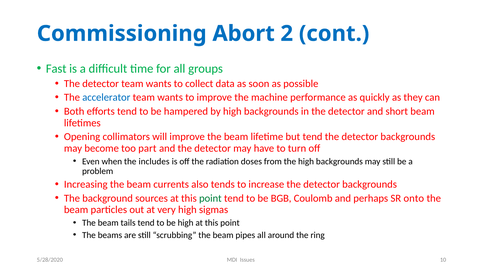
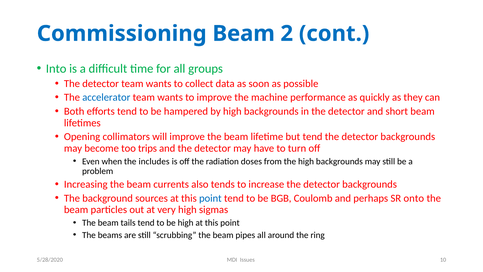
Commissioning Abort: Abort -> Beam
Fast: Fast -> Into
part: part -> trips
point at (210, 198) colour: green -> blue
